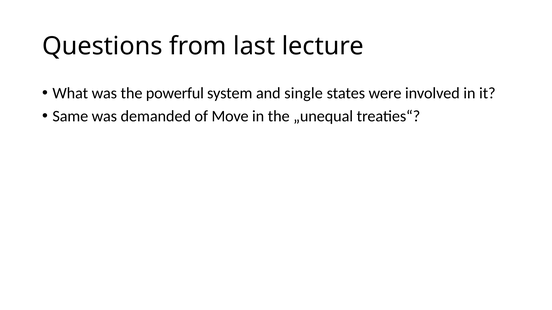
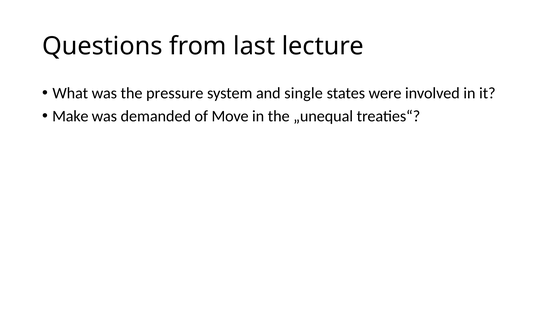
powerful: powerful -> pressure
Same: Same -> Make
